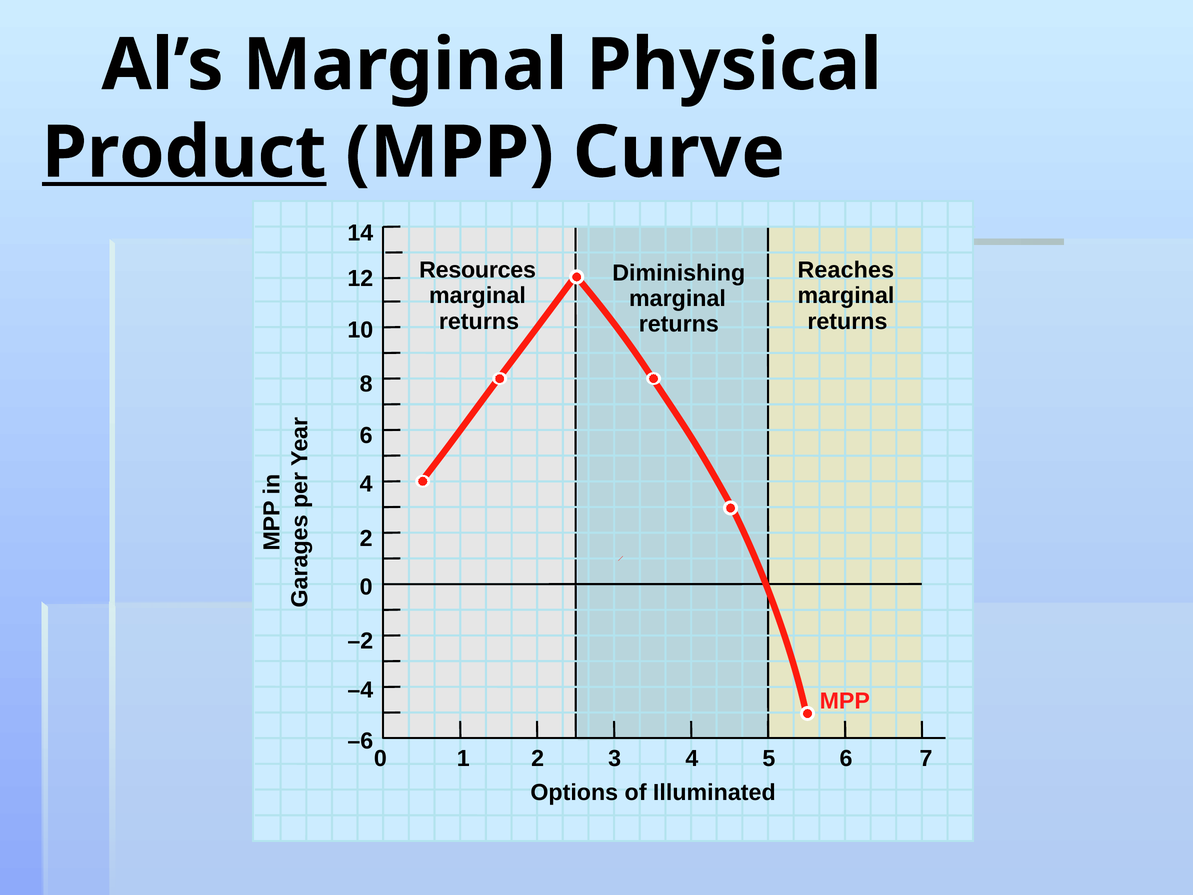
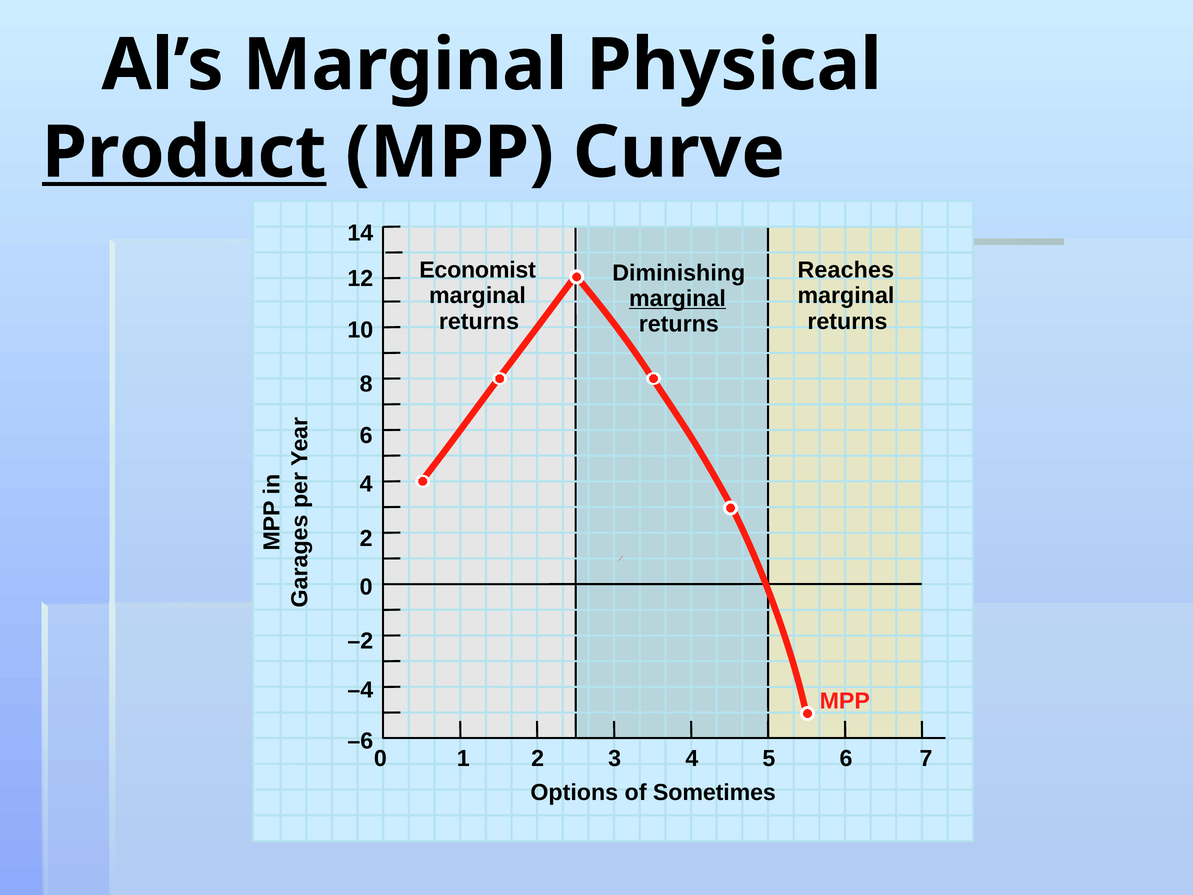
Resources: Resources -> Economist
marginal at (677, 298) underline: none -> present
Illuminated: Illuminated -> Sometimes
